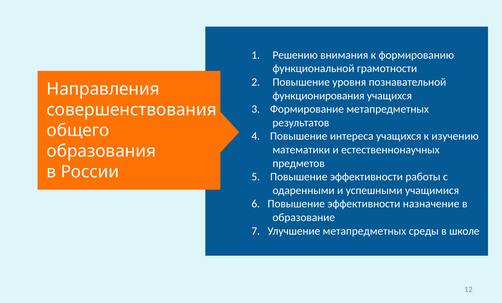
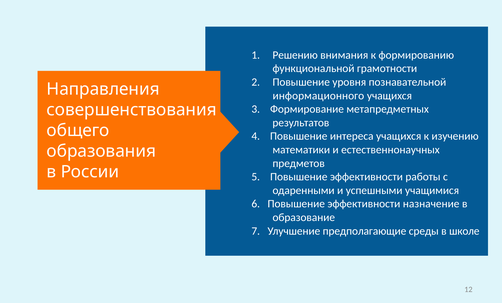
функционирования: функционирования -> информационного
Улучшение метапредметных: метапредметных -> предполагающие
